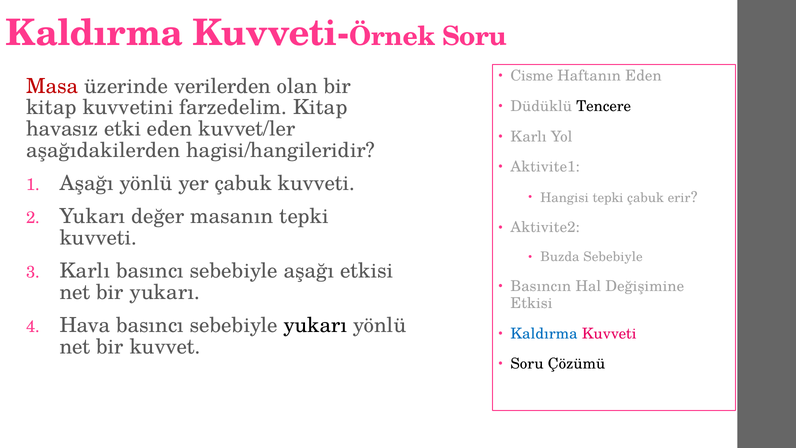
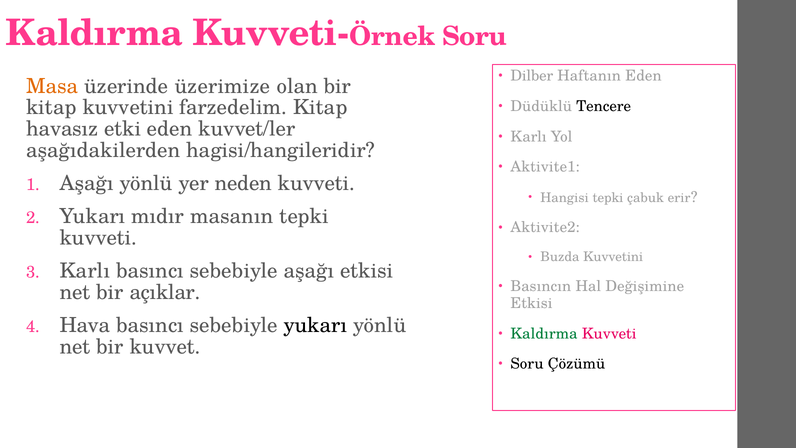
Cisme: Cisme -> Dilber
Masa colour: red -> orange
verilerden: verilerden -> üzerimize
yer çabuk: çabuk -> neden
değer: değer -> mıdır
Buzda Sebebiyle: Sebebiyle -> Kuvvetini
bir yukarı: yukarı -> açıklar
Kaldırma at (544, 333) colour: blue -> green
